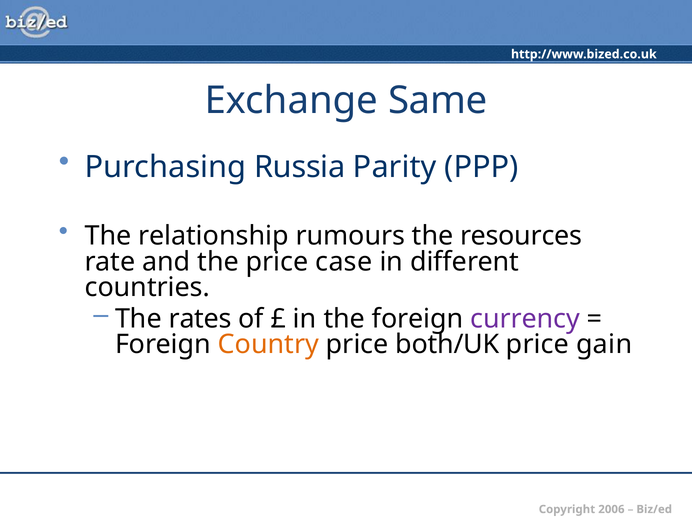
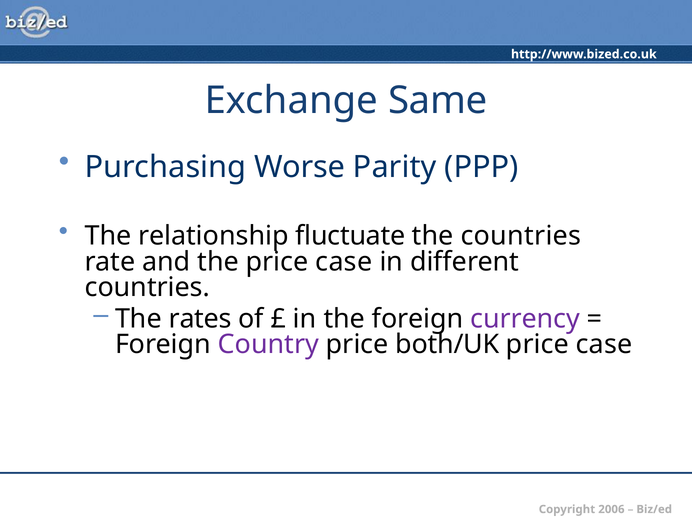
Russia: Russia -> Worse
rumours: rumours -> fluctuate
the resources: resources -> countries
Country colour: orange -> purple
gain at (604, 345): gain -> case
